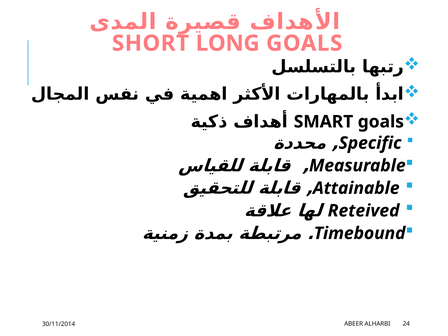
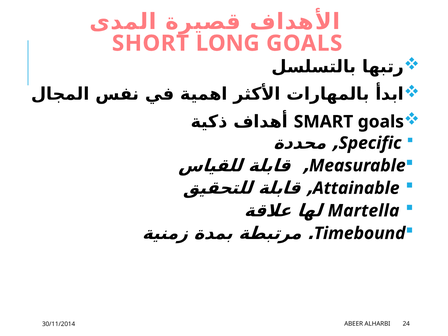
Reteived: Reteived -> Martella
